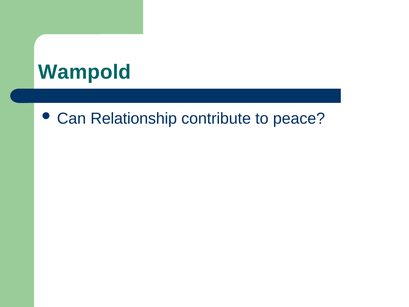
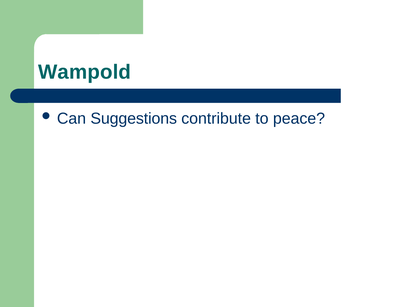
Relationship: Relationship -> Suggestions
